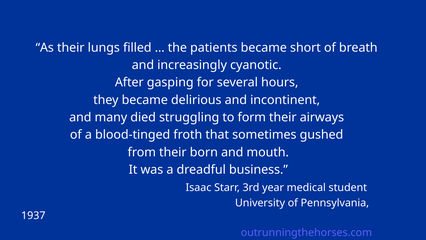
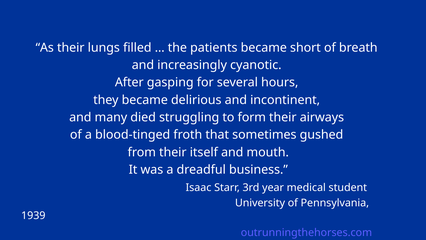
born: born -> itself
1937: 1937 -> 1939
